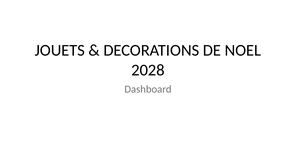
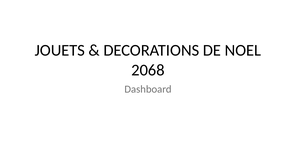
2028: 2028 -> 2068
